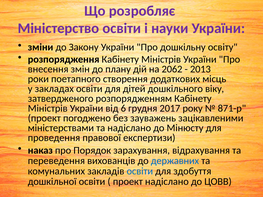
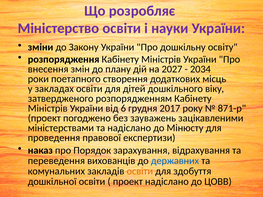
2062: 2062 -> 2027
2013: 2013 -> 2034
освіти at (140, 171) colour: blue -> orange
